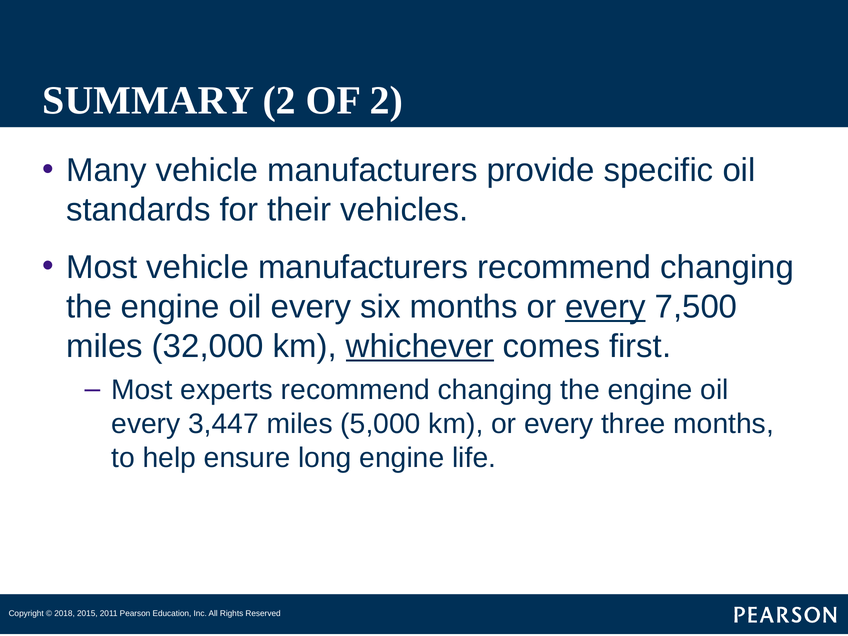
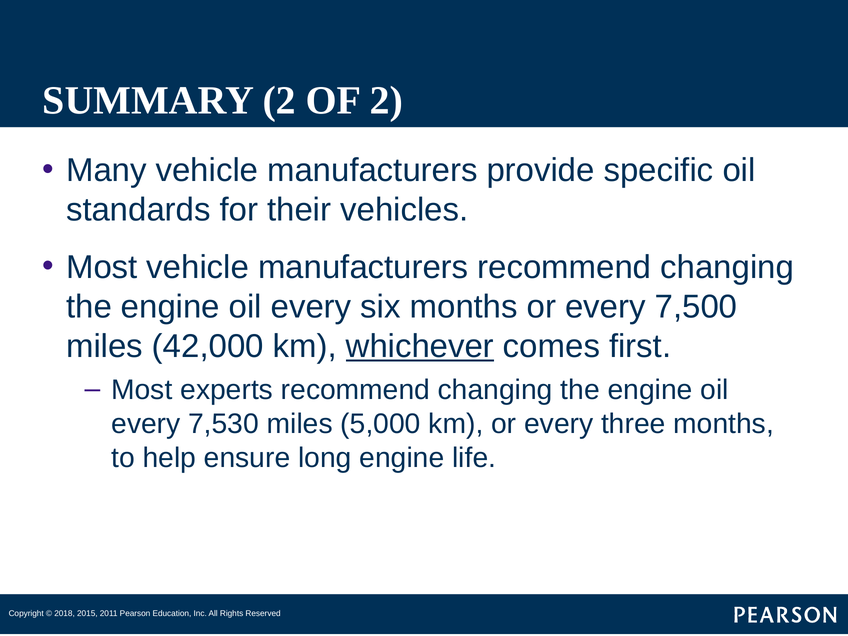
every at (605, 307) underline: present -> none
32,000: 32,000 -> 42,000
3,447: 3,447 -> 7,530
